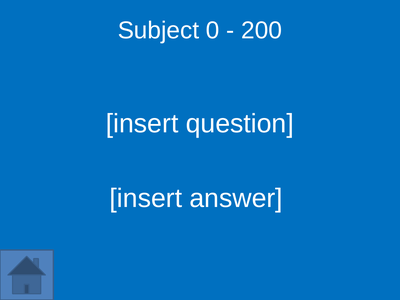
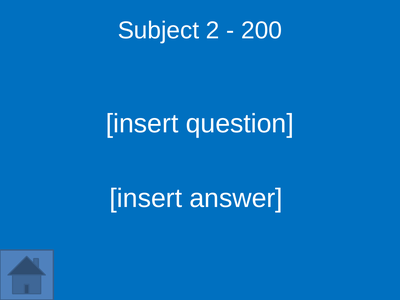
0: 0 -> 2
